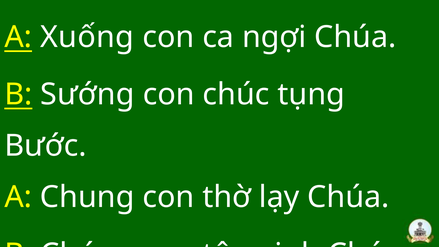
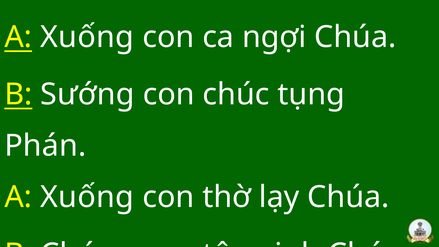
Bước: Bước -> Phán
Chung at (87, 197): Chung -> Xuống
